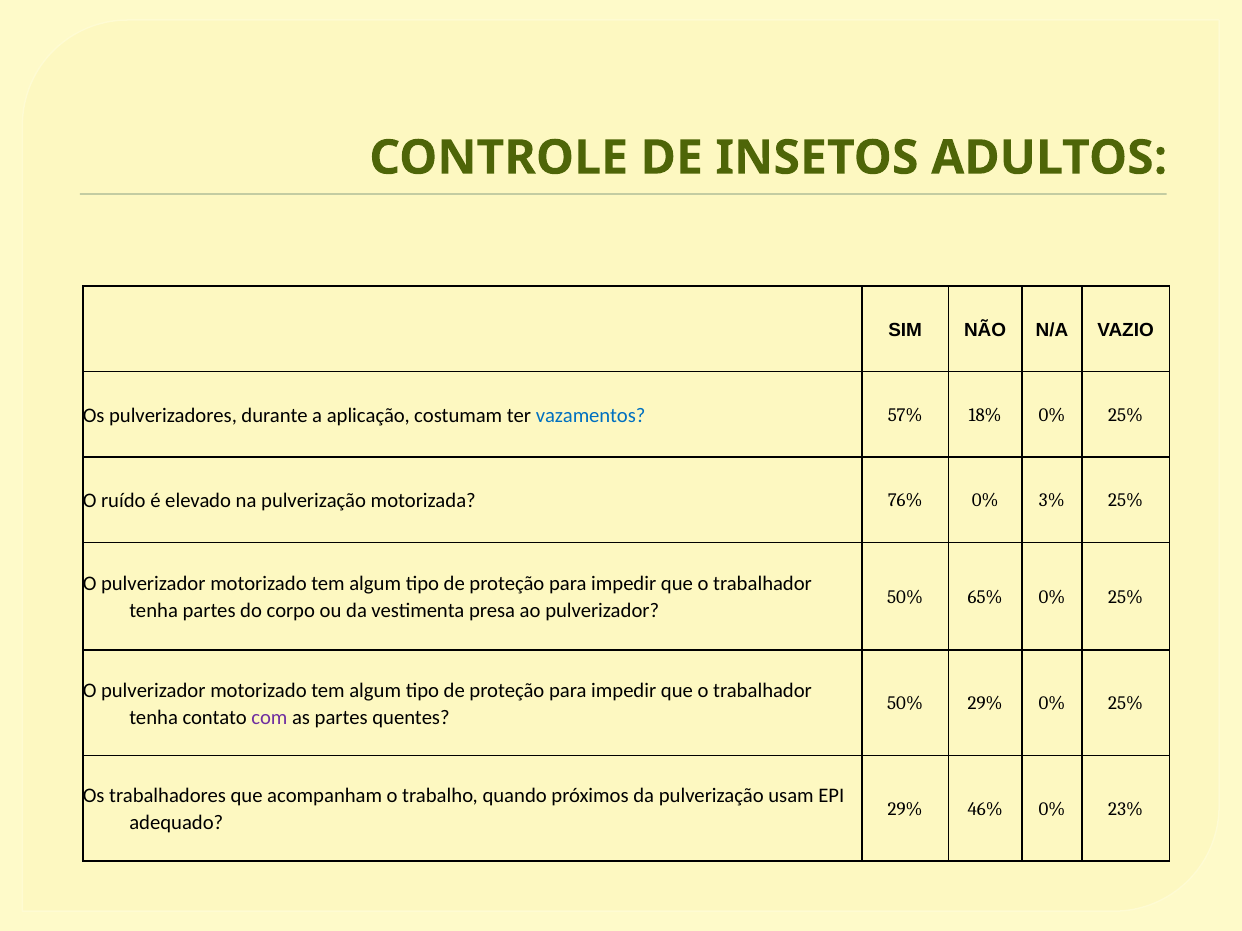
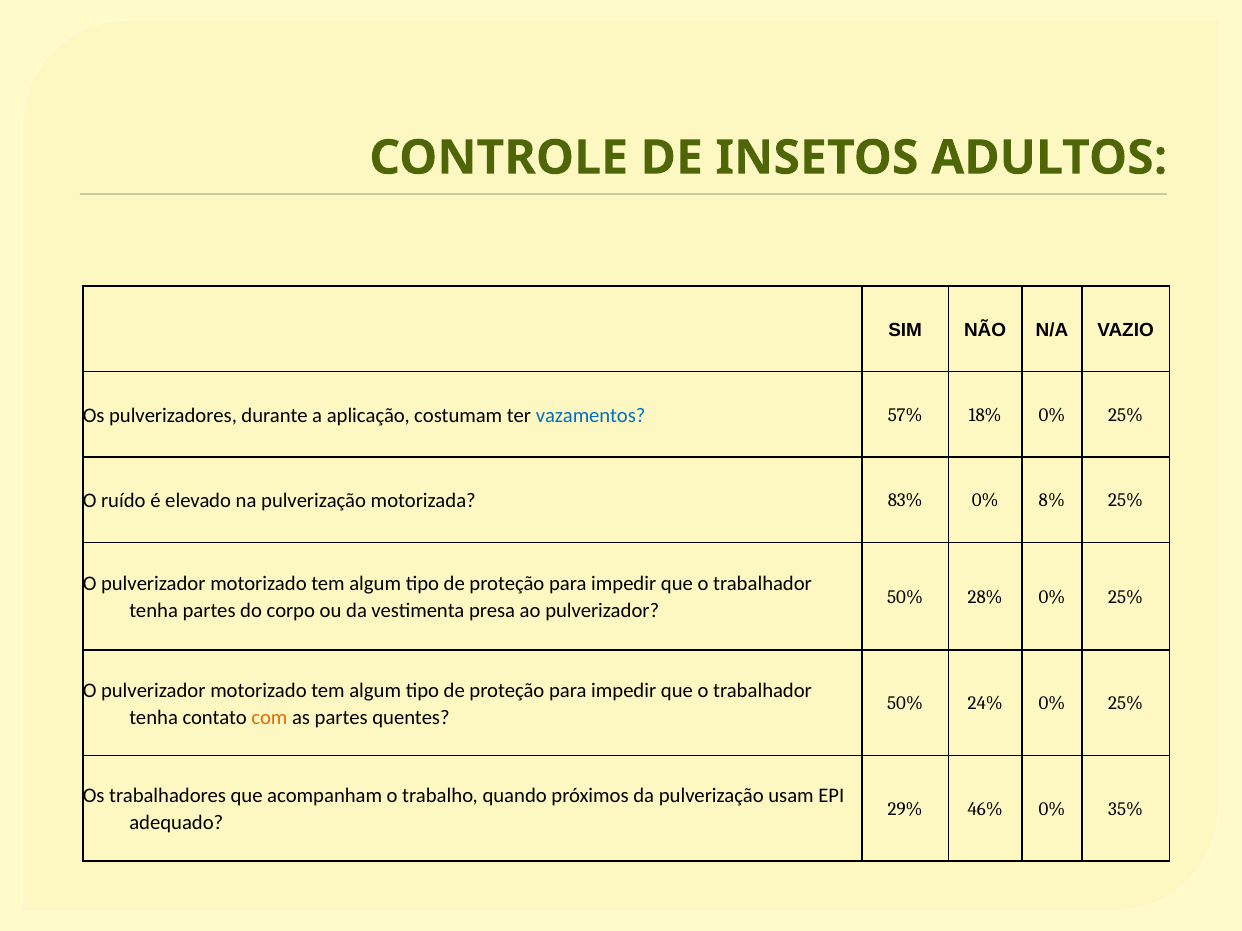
76%: 76% -> 83%
3%: 3% -> 8%
65%: 65% -> 28%
50% 29%: 29% -> 24%
com colour: purple -> orange
23%: 23% -> 35%
